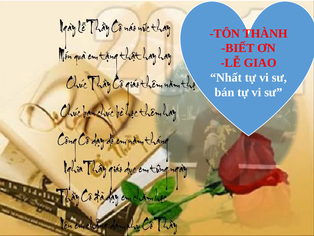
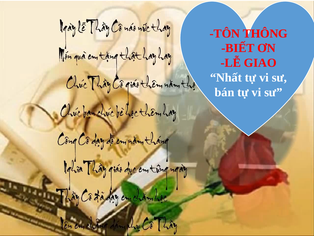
THÀNH: THÀNH -> THÔNG
